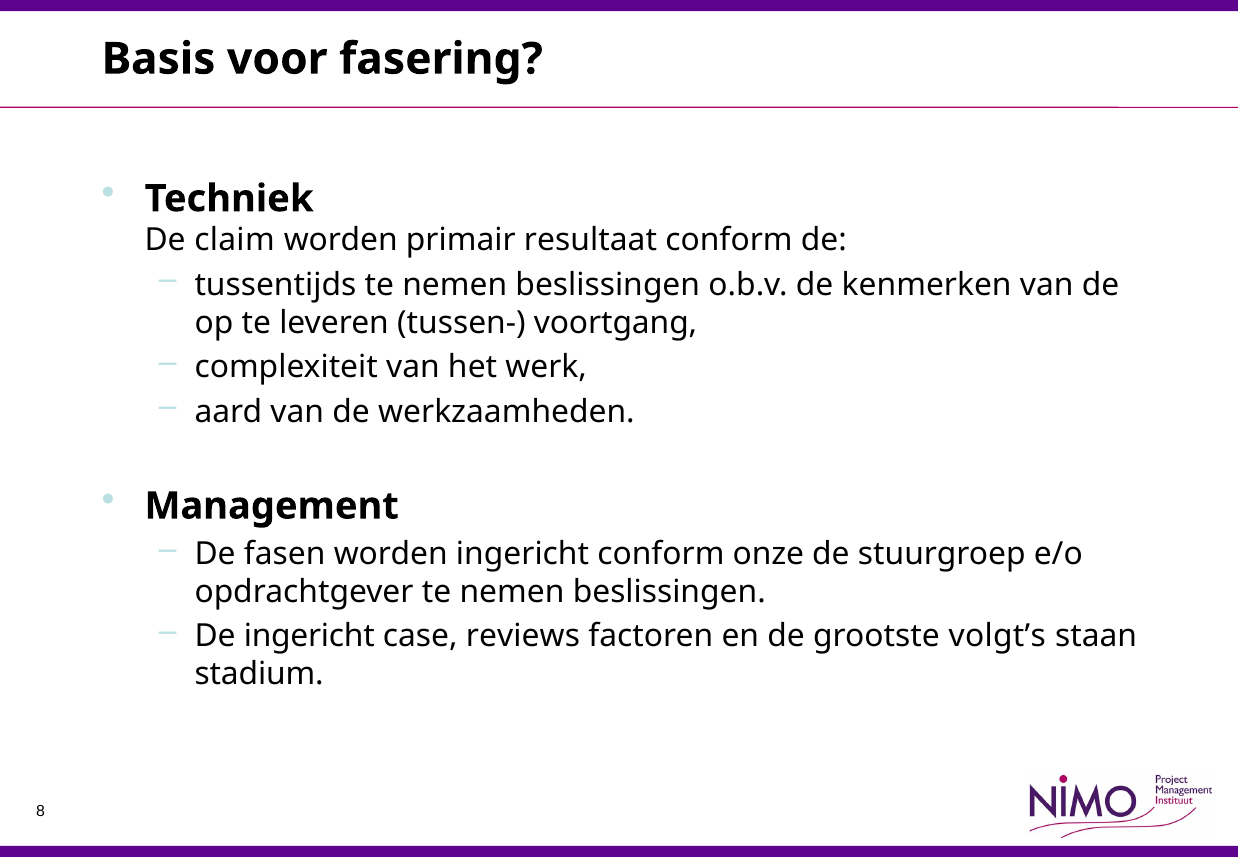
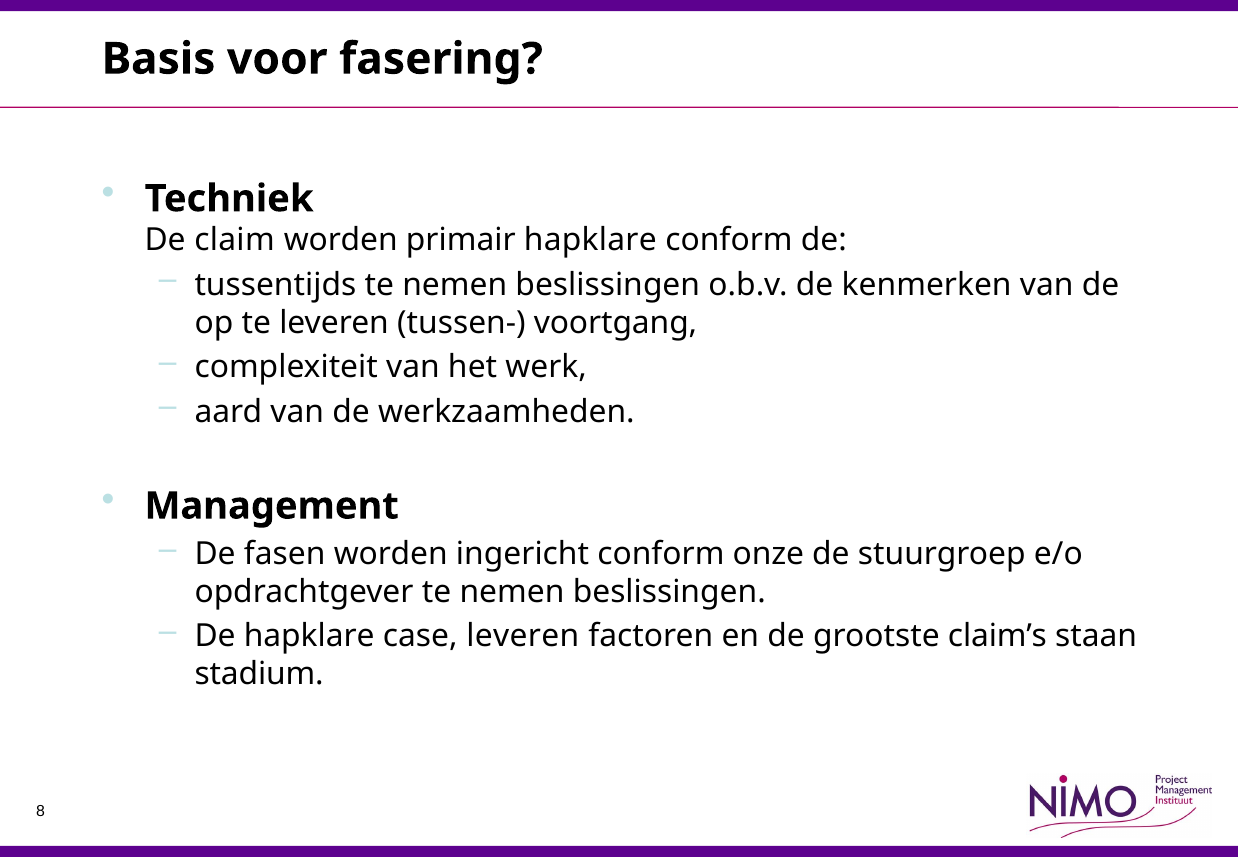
primair resultaat: resultaat -> hapklare
De ingericht: ingericht -> hapklare
case reviews: reviews -> leveren
volgt’s: volgt’s -> claim’s
